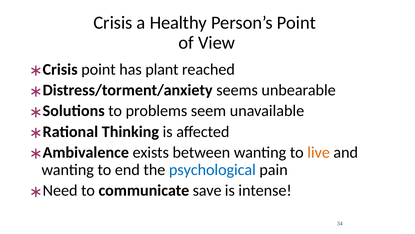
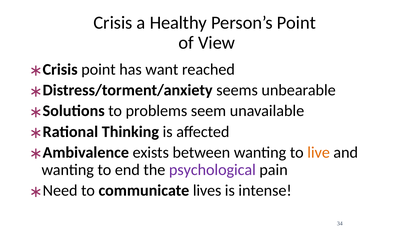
plant: plant -> want
psychological colour: blue -> purple
save: save -> lives
